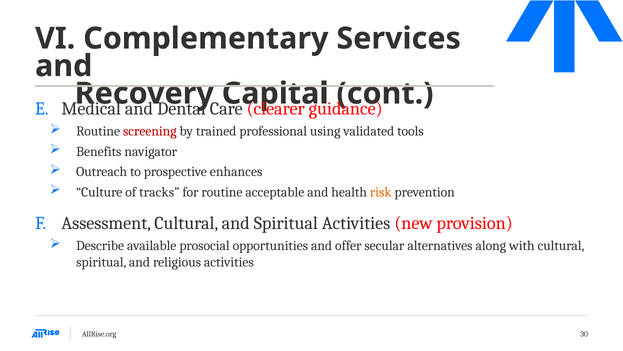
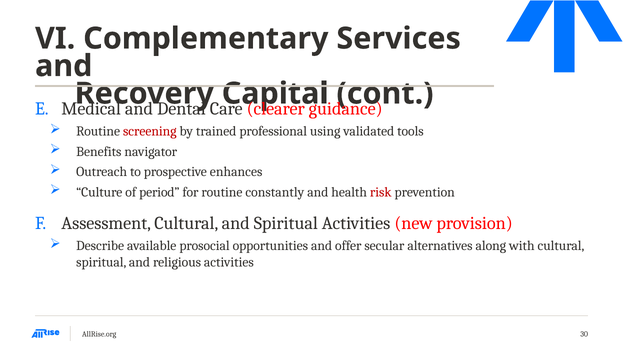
tracks: tracks -> period
acceptable: acceptable -> constantly
risk colour: orange -> red
